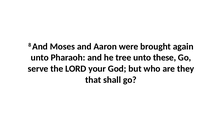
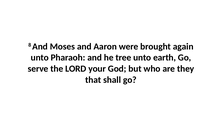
these: these -> earth
